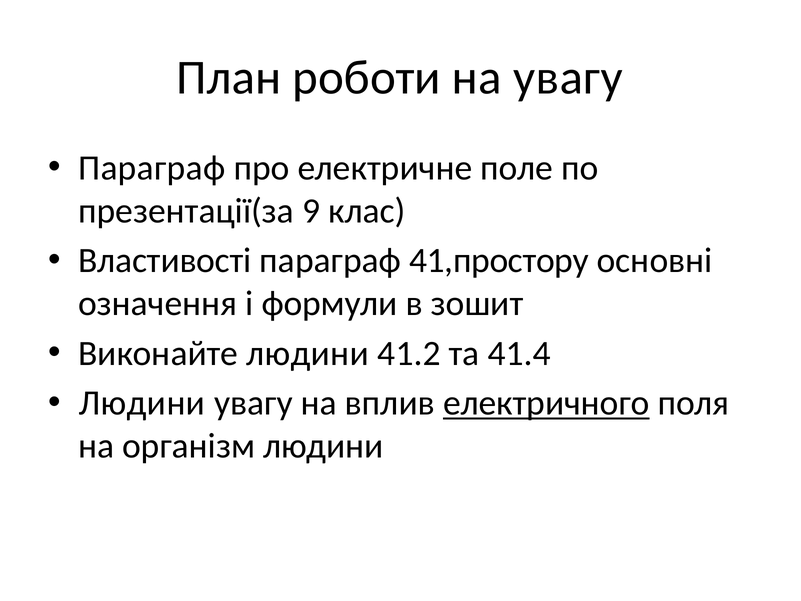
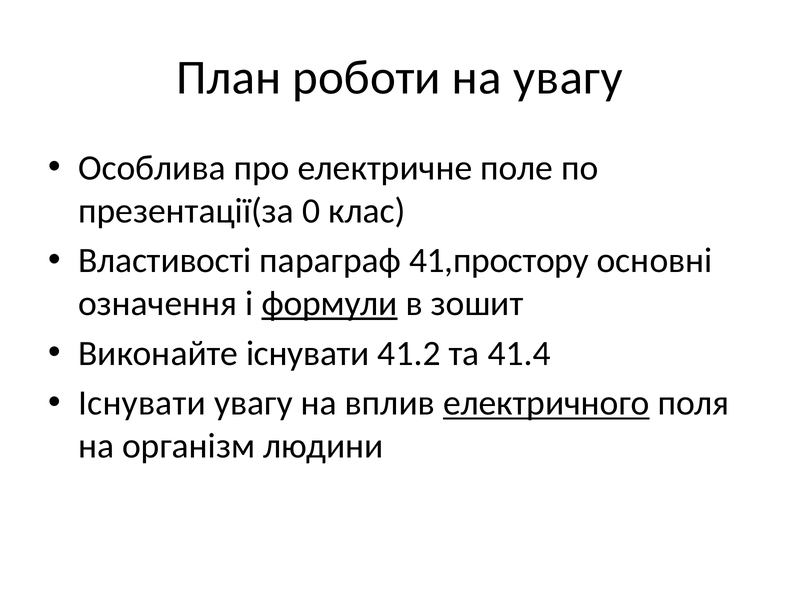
Параграф at (152, 168): Параграф -> Особлива
9: 9 -> 0
формули underline: none -> present
Виконайте людини: людини -> існувати
Людини at (142, 403): Людини -> Існувати
